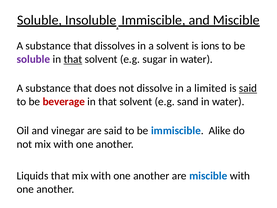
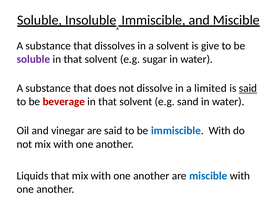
ions: ions -> give
that at (73, 59) underline: present -> none
immiscible Alike: Alike -> With
